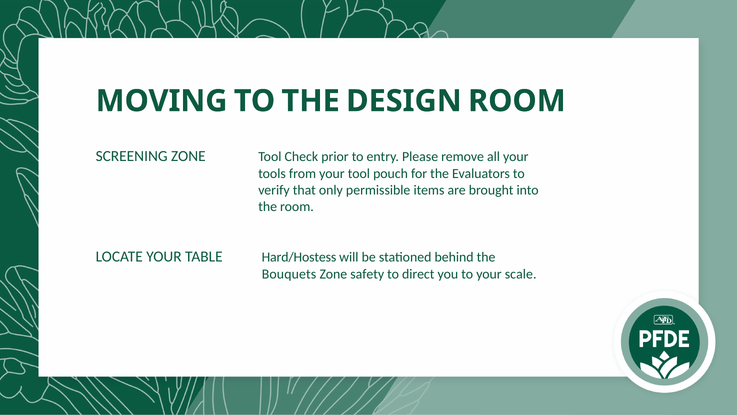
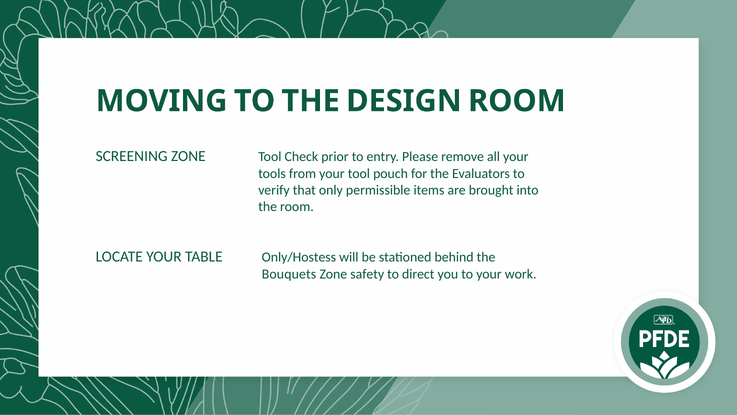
Hard/Hostess: Hard/Hostess -> Only/Hostess
scale: scale -> work
